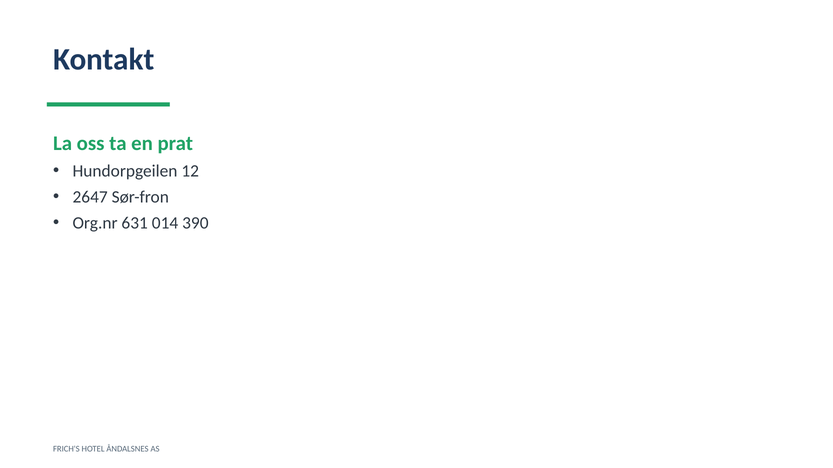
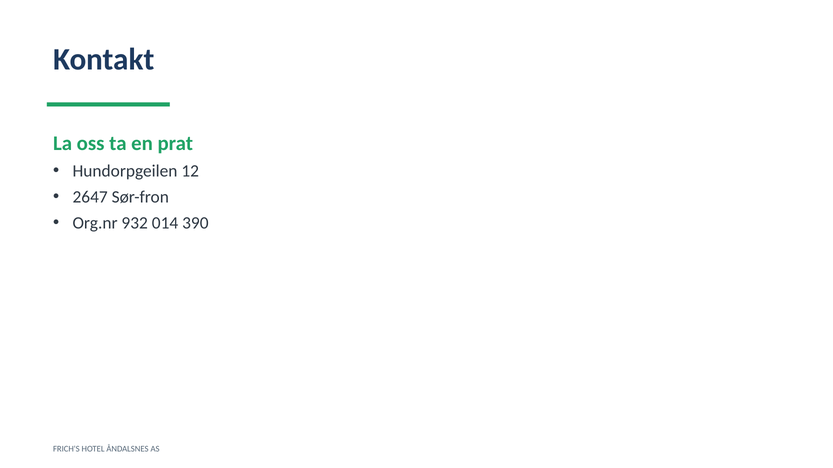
631: 631 -> 932
